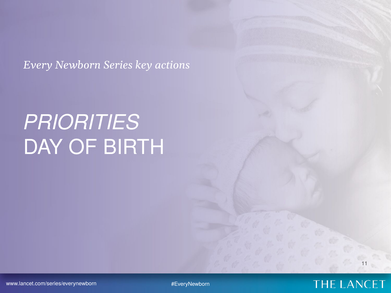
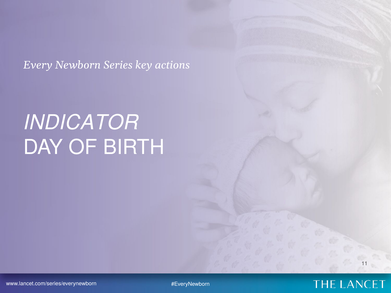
PRIORITIES: PRIORITIES -> INDICATOR
